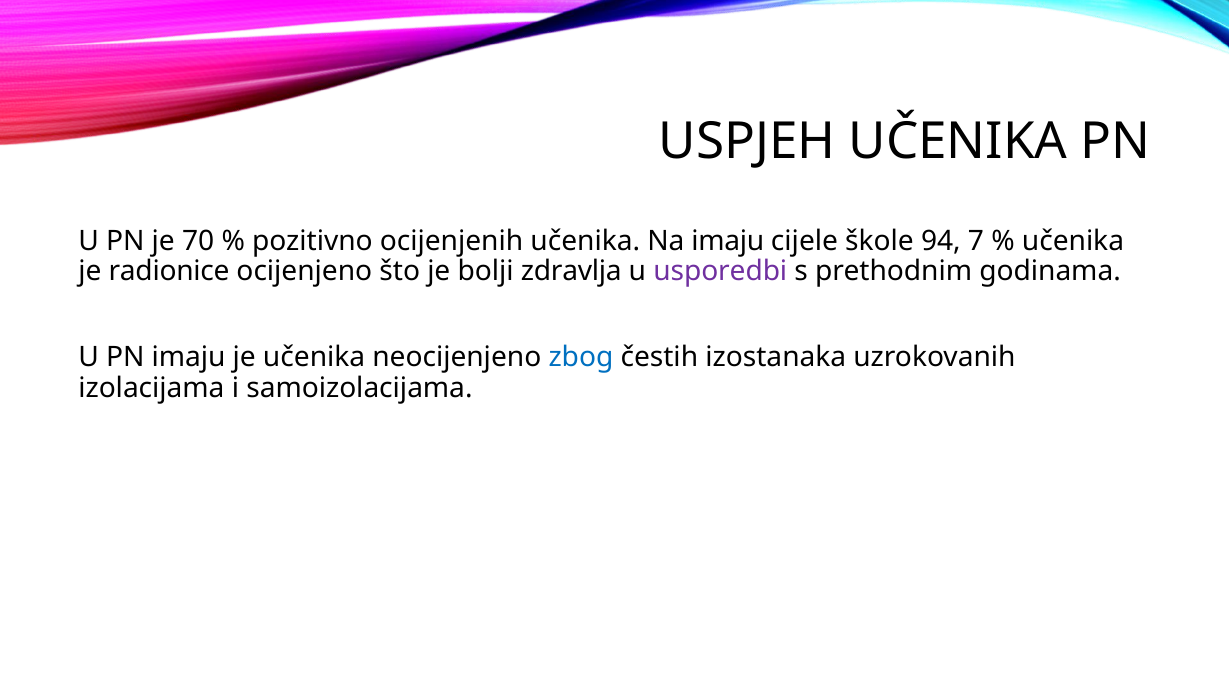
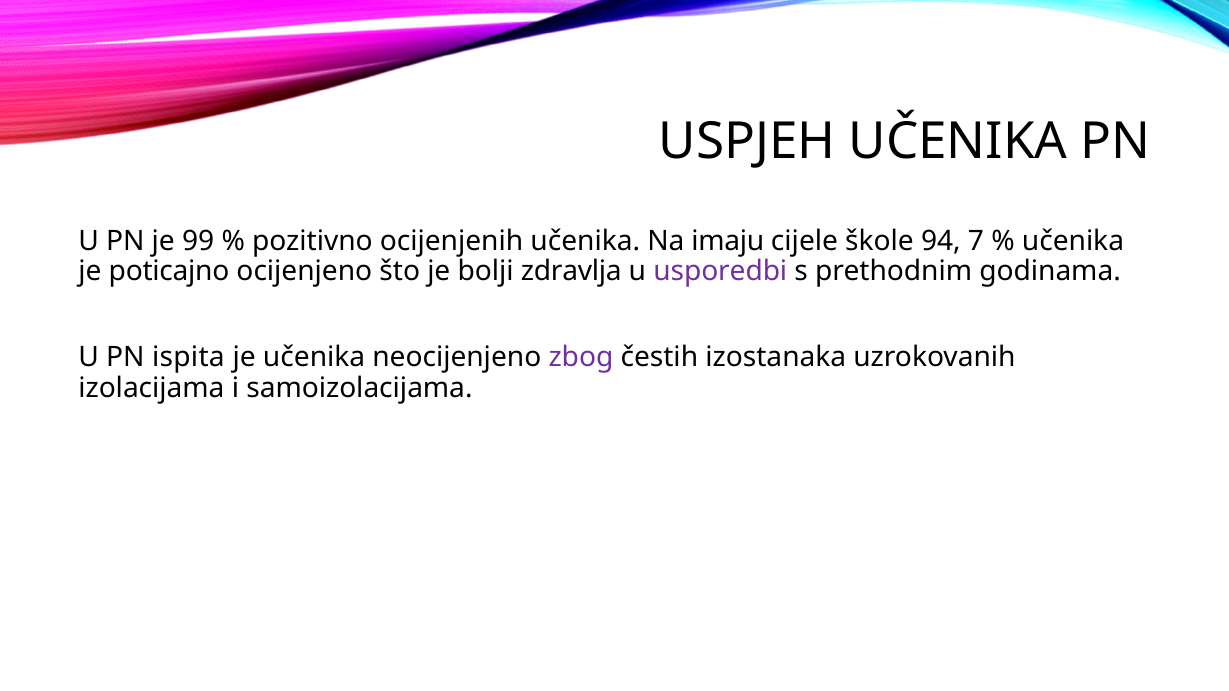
70: 70 -> 99
radionice: radionice -> poticajno
PN imaju: imaju -> ispita
zbog colour: blue -> purple
